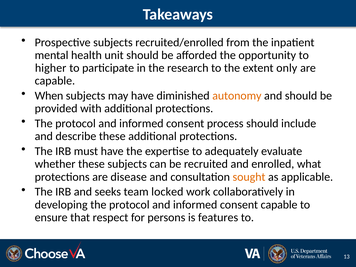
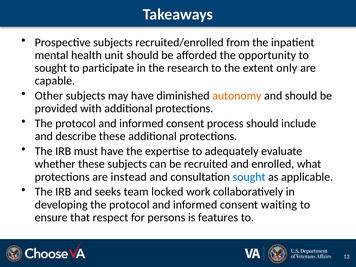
higher at (51, 68): higher -> sought
When: When -> Other
disease: disease -> instead
sought at (249, 177) colour: orange -> blue
consent capable: capable -> waiting
